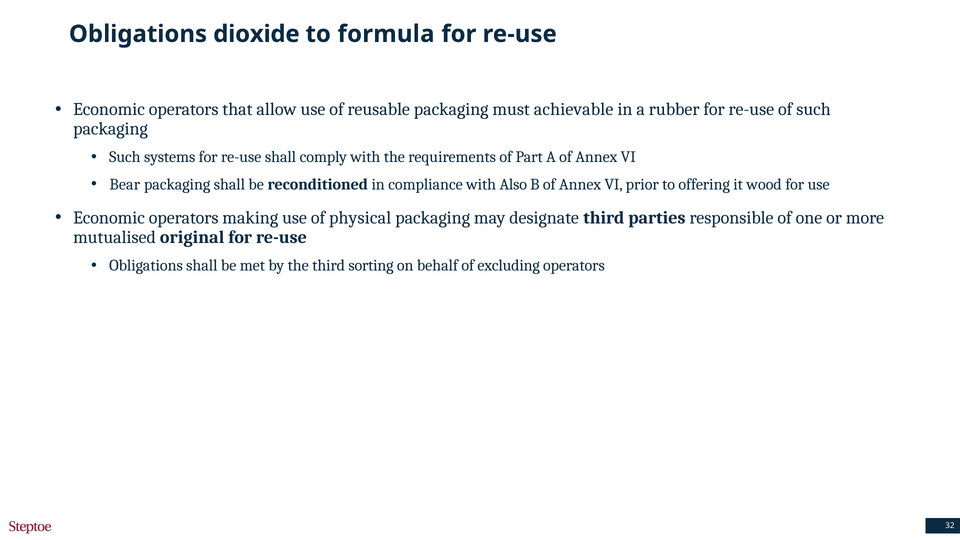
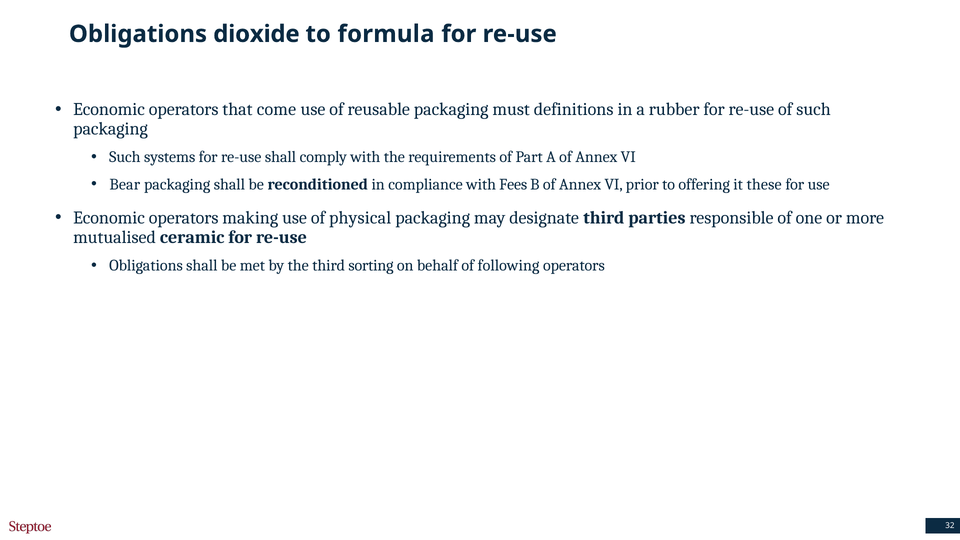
allow: allow -> come
achievable: achievable -> definitions
Also: Also -> Fees
wood: wood -> these
original: original -> ceramic
excluding: excluding -> following
